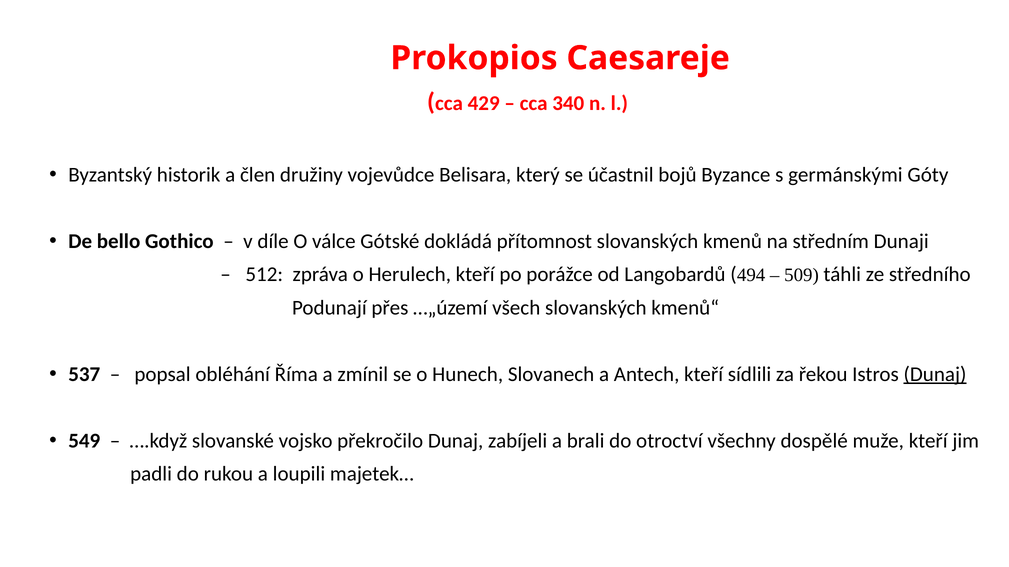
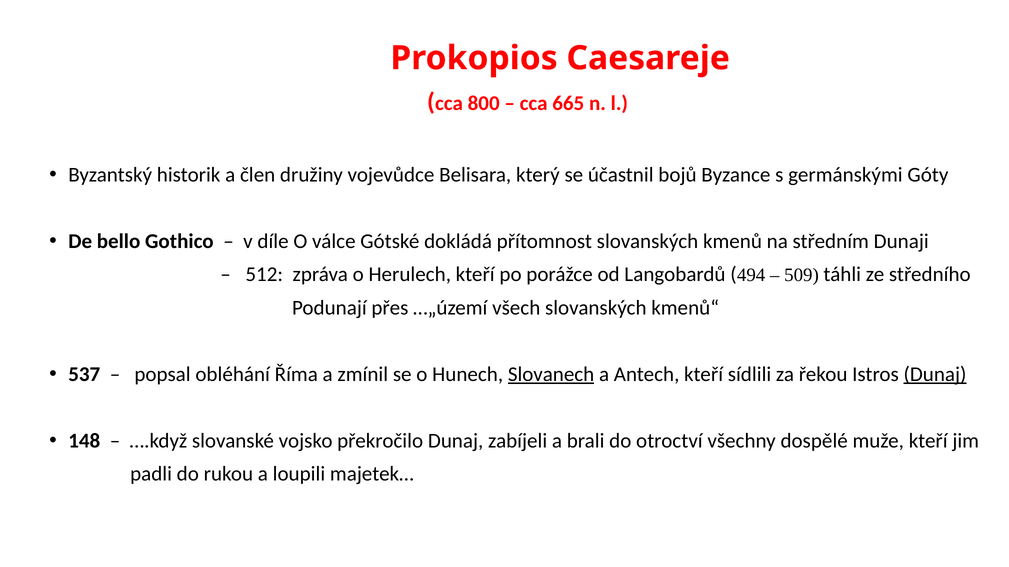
429: 429 -> 800
340: 340 -> 665
Slovanech underline: none -> present
549: 549 -> 148
